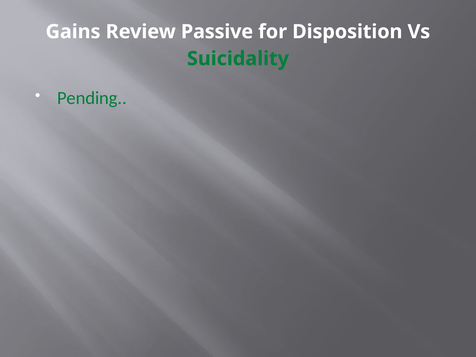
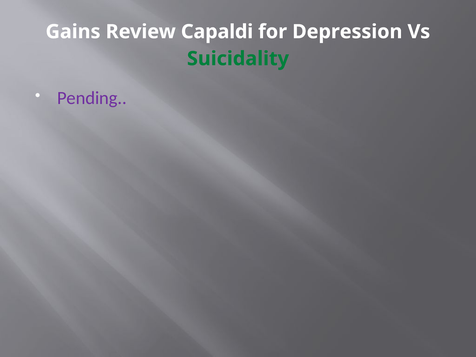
Passive: Passive -> Capaldi
Disposition: Disposition -> Depression
Pending colour: green -> purple
